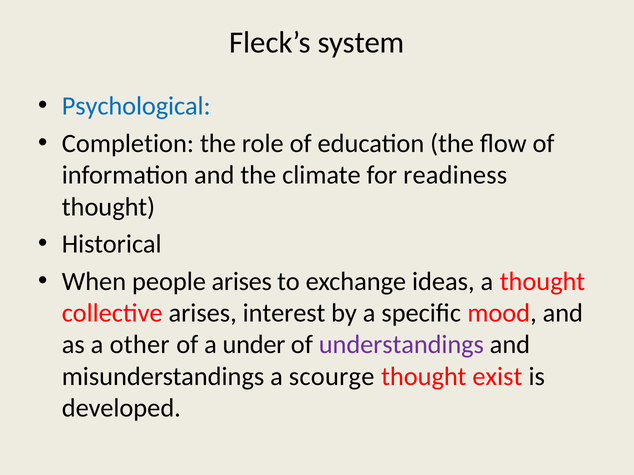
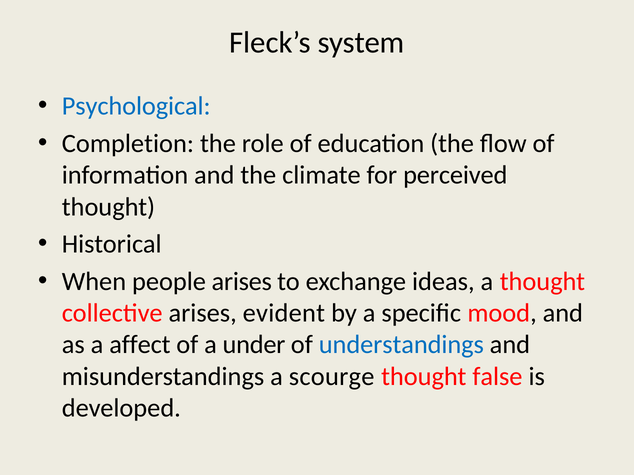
readiness: readiness -> perceived
interest: interest -> evident
other: other -> affect
understandings colour: purple -> blue
exist: exist -> false
